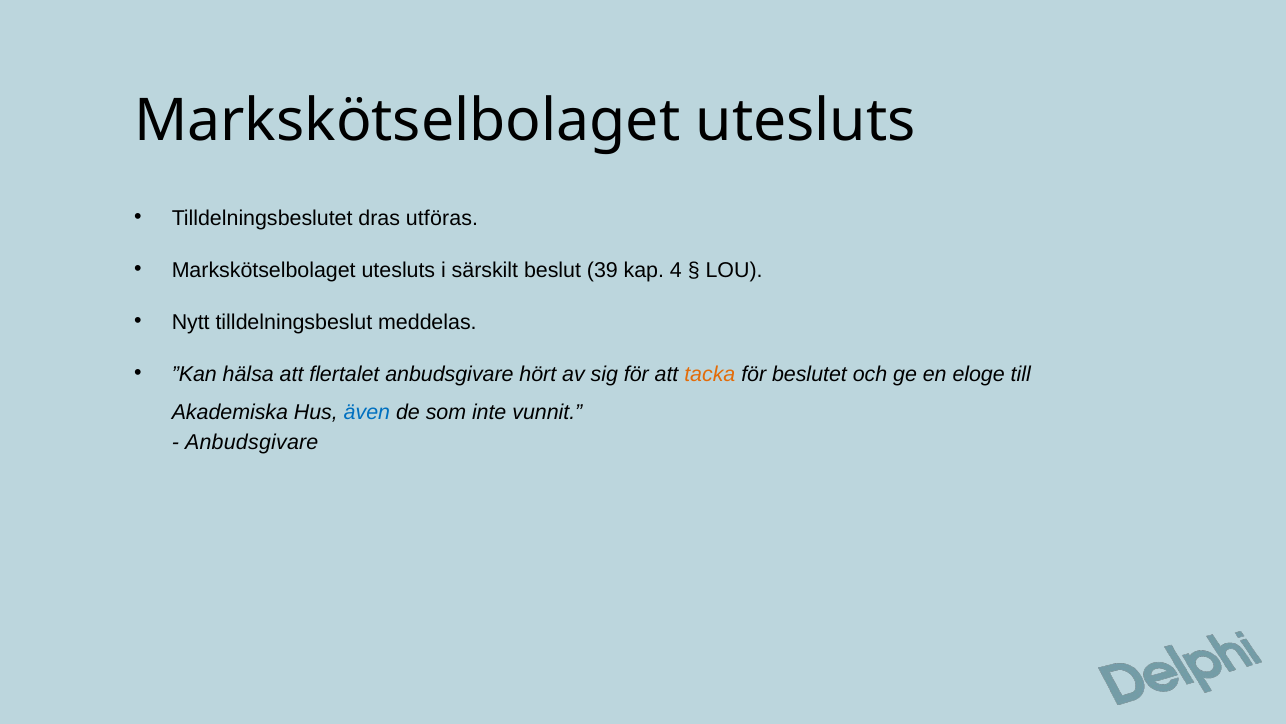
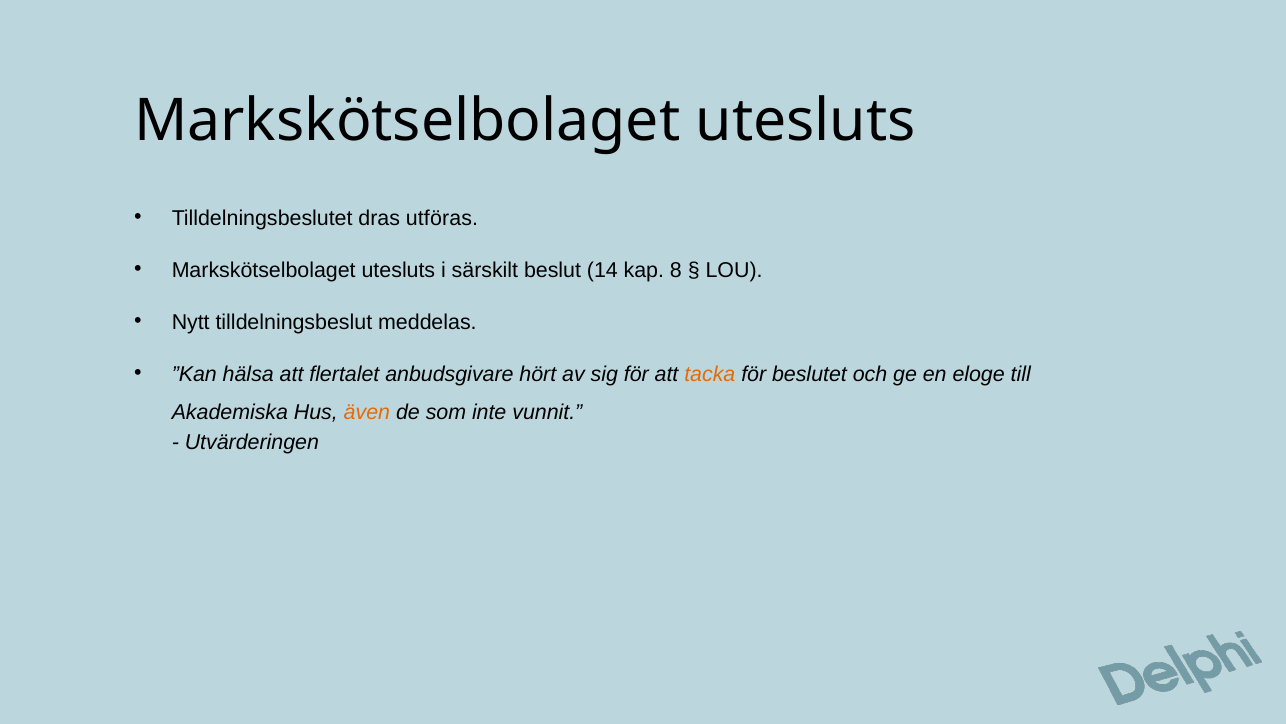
39: 39 -> 14
4: 4 -> 8
även colour: blue -> orange
Anbudsgivare at (252, 442): Anbudsgivare -> Utvärderingen
